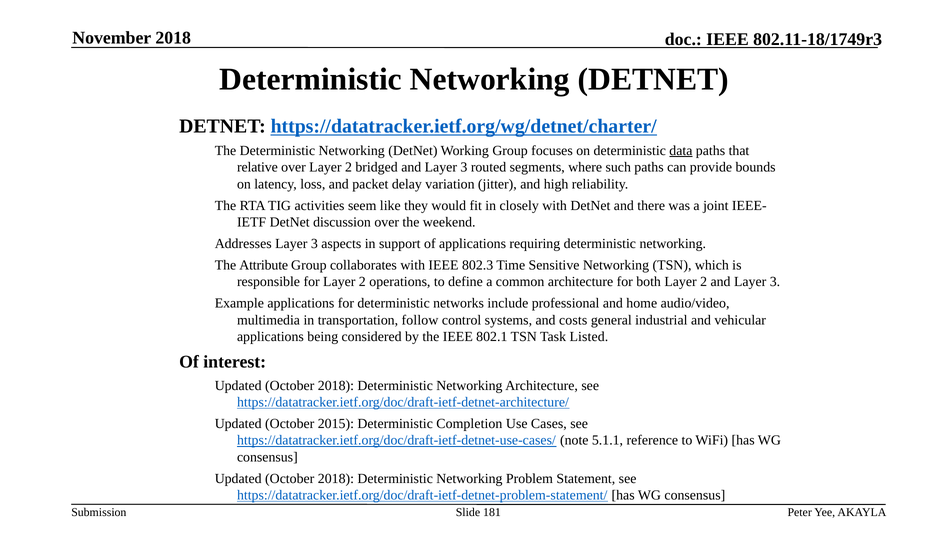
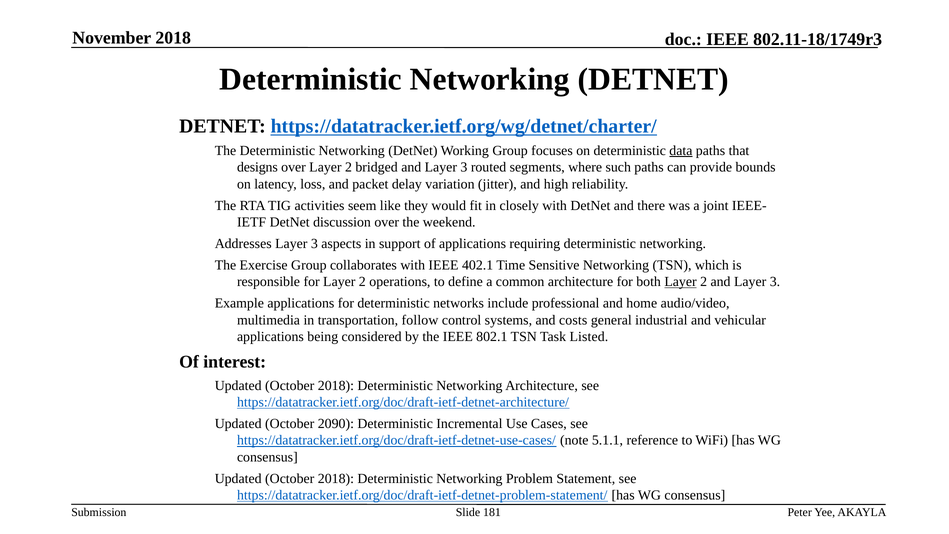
relative: relative -> designs
Attribute: Attribute -> Exercise
802.3: 802.3 -> 402.1
Layer at (681, 282) underline: none -> present
2015: 2015 -> 2090
Completion: Completion -> Incremental
